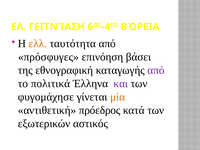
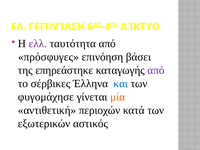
ΒΌΡΕΙΑ: ΒΌΡΕΙΑ -> ΔΊΚΤΥΟ
ελλ colour: orange -> purple
εθνογραφική: εθνογραφική -> επηρεάστηκε
πολιτικά: πολιτικά -> σέρβικες
και colour: purple -> blue
πρόεδρος: πρόεδρος -> περιοχών
